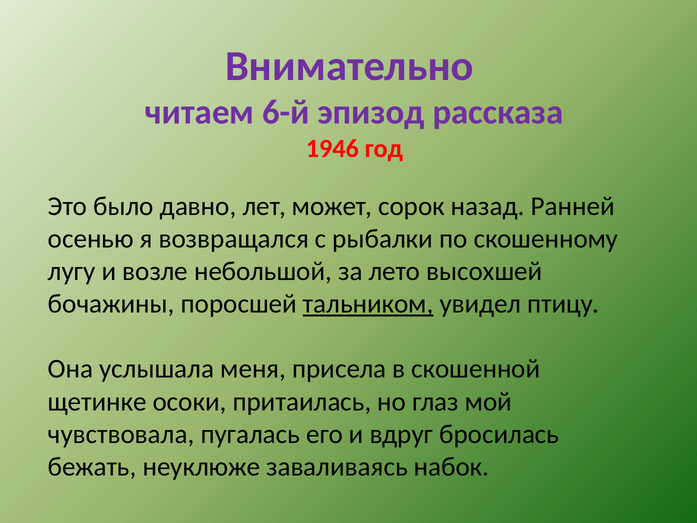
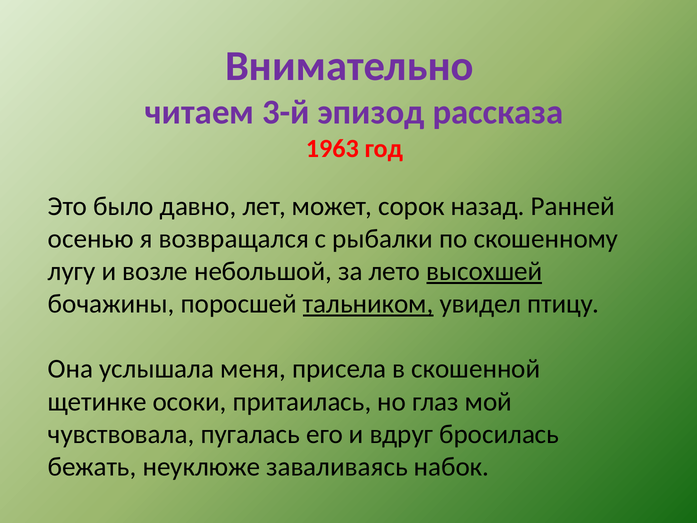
6-й: 6-й -> 3-й
1946: 1946 -> 1963
высохшей underline: none -> present
